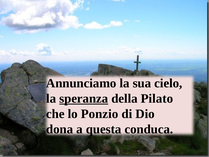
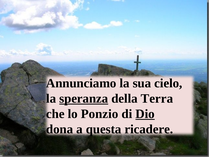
Pilato: Pilato -> Terra
Dio underline: none -> present
conduca: conduca -> ricadere
